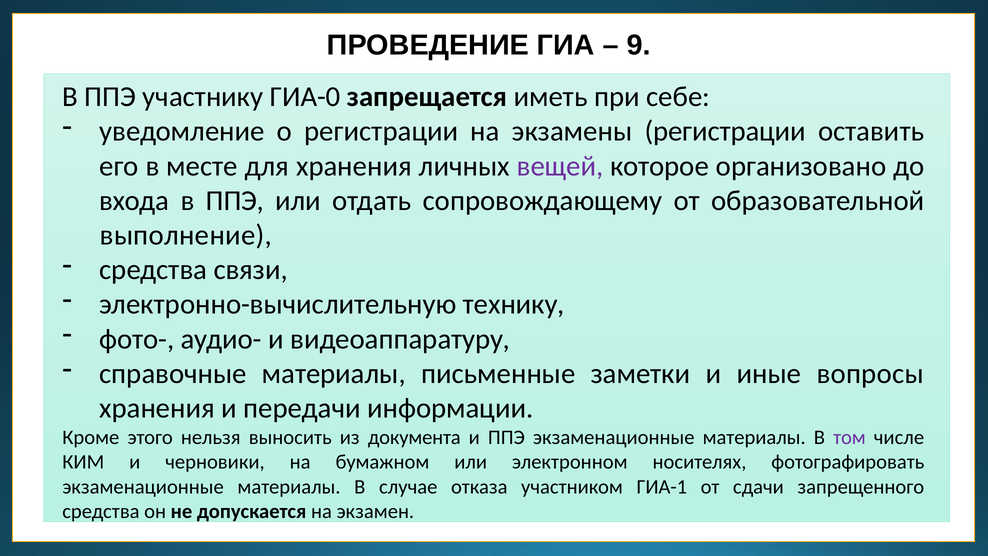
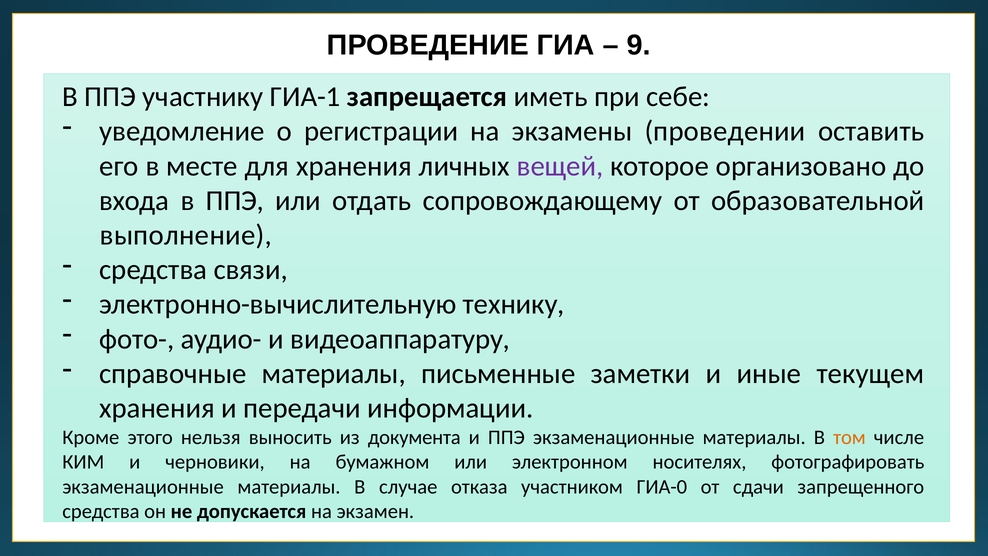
ГИА-0: ГИА-0 -> ГИА-1
экзамены регистрации: регистрации -> проведении
вопросы: вопросы -> текущем
том colour: purple -> orange
ГИА-1: ГИА-1 -> ГИА-0
